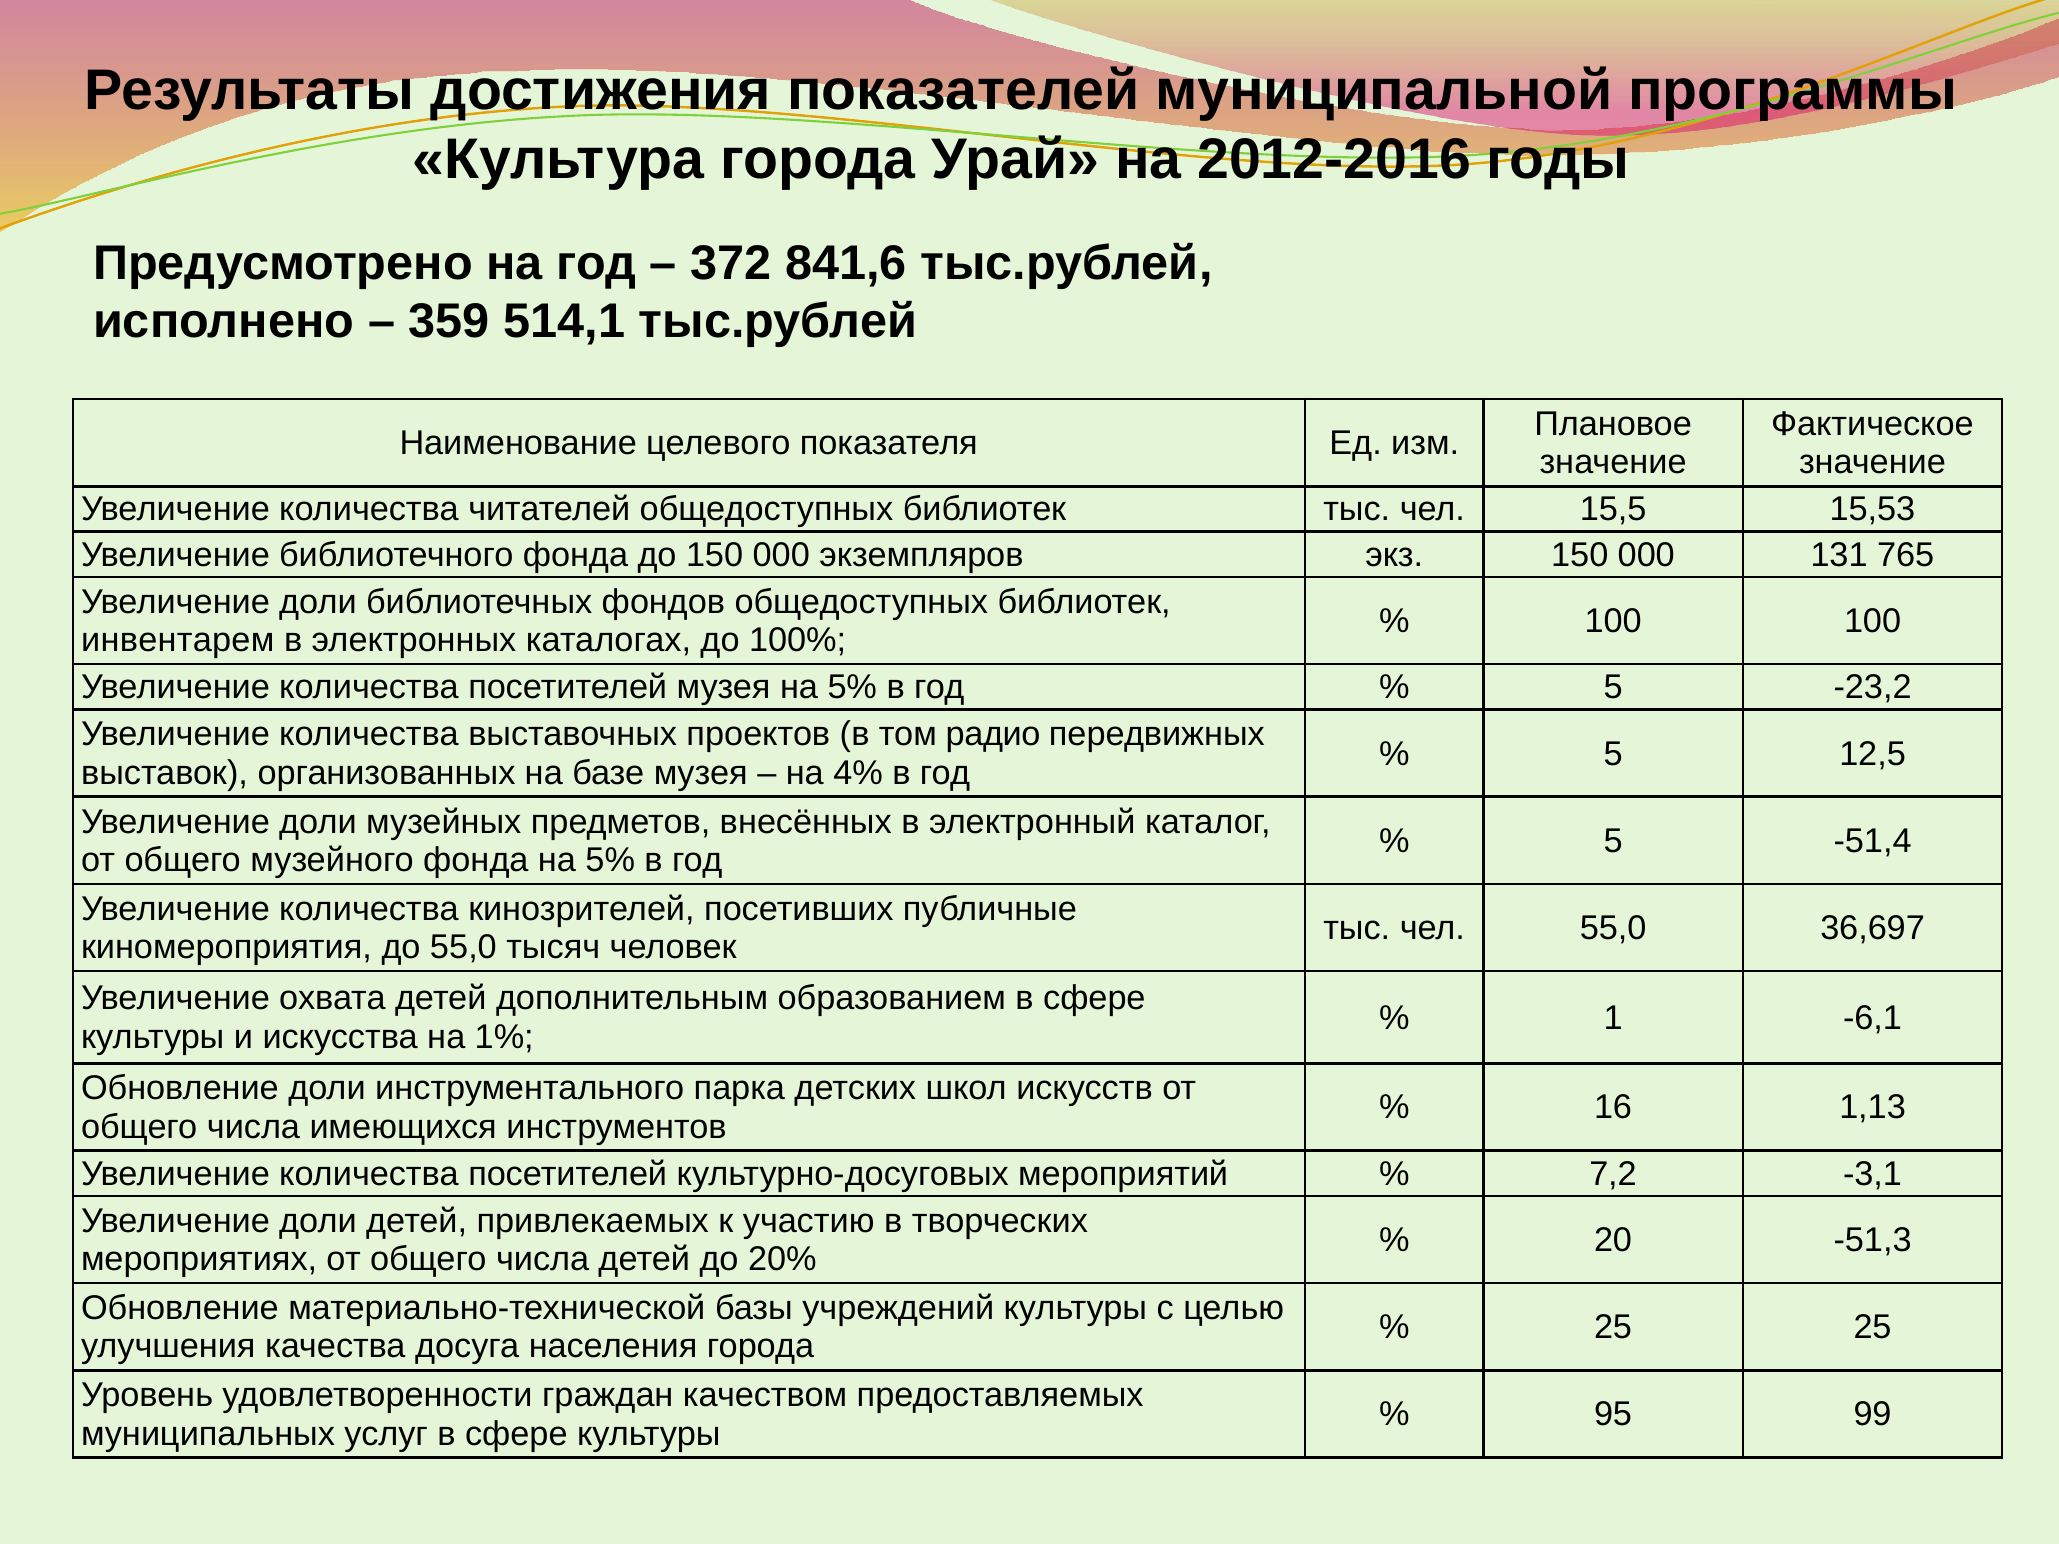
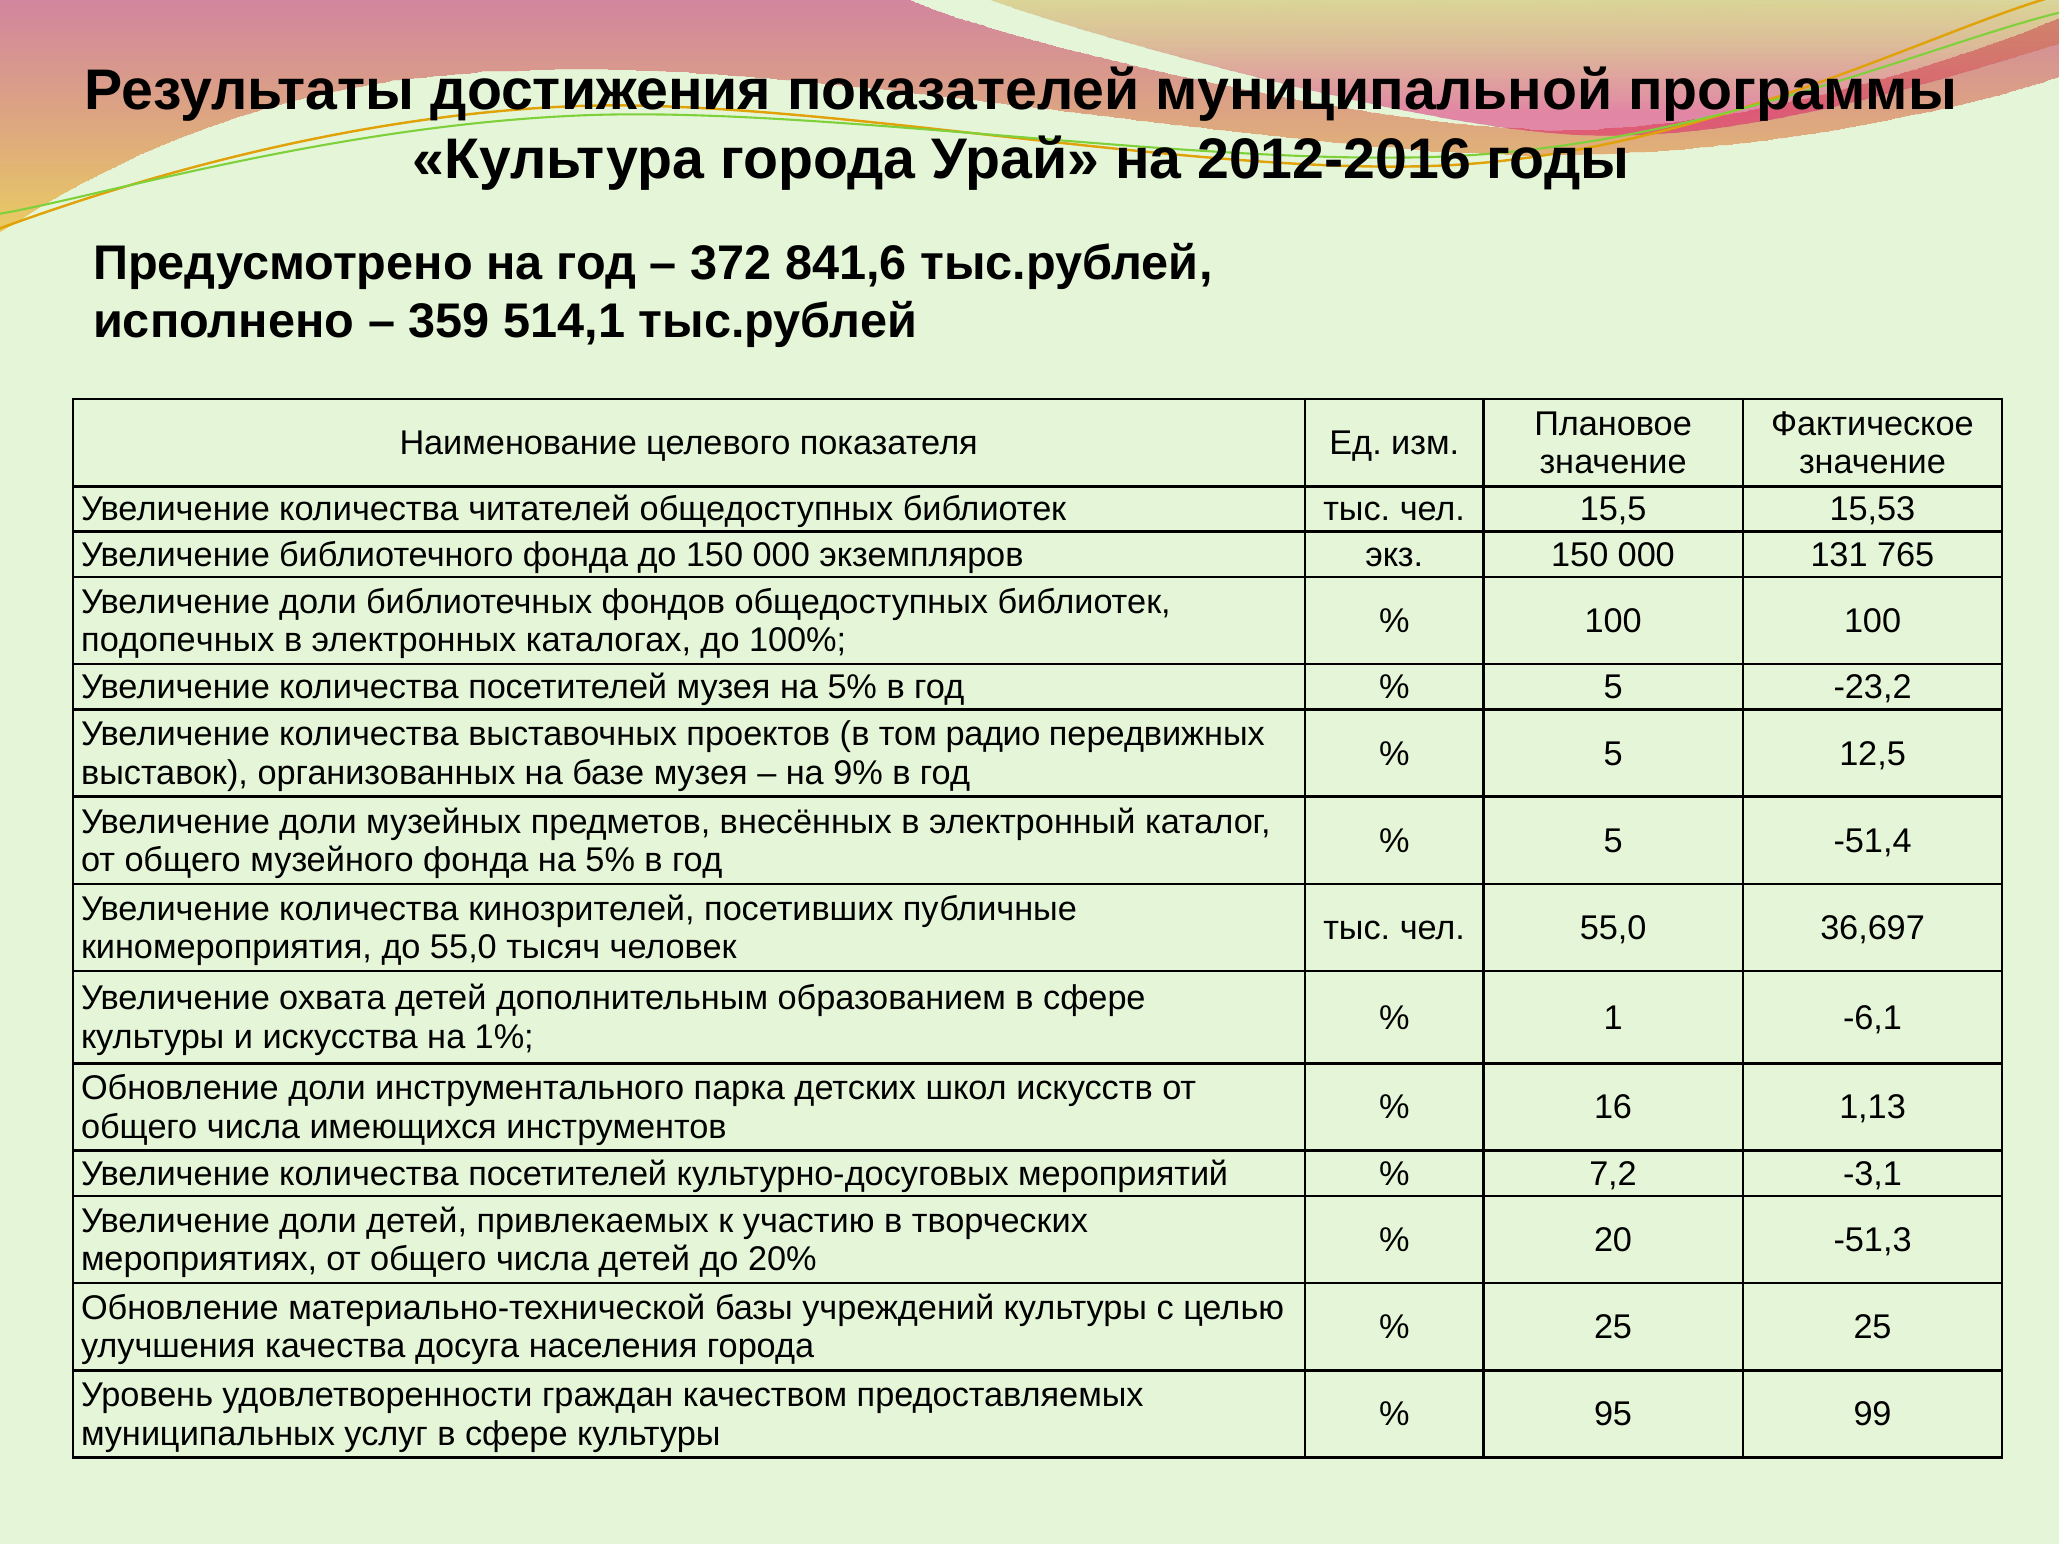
инвентарем: инвентарем -> подопечных
4%: 4% -> 9%
